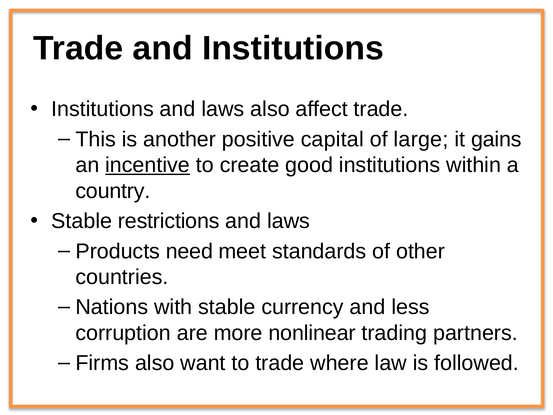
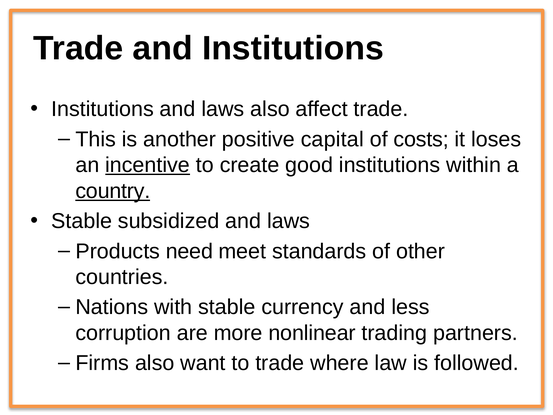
large: large -> costs
gains: gains -> loses
country underline: none -> present
restrictions: restrictions -> subsidized
